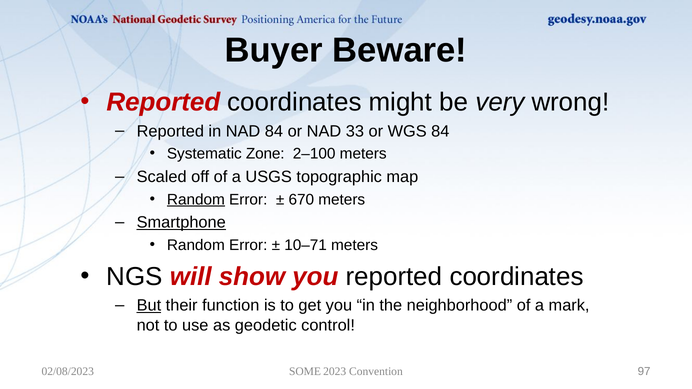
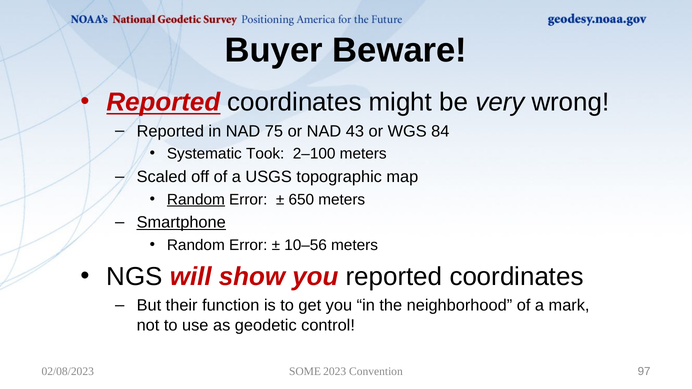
Reported at (163, 103) underline: none -> present
NAD 84: 84 -> 75
33: 33 -> 43
Zone: Zone -> Took
670: 670 -> 650
10–71: 10–71 -> 10–56
But underline: present -> none
